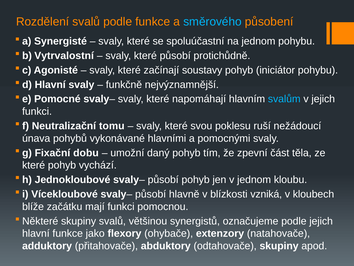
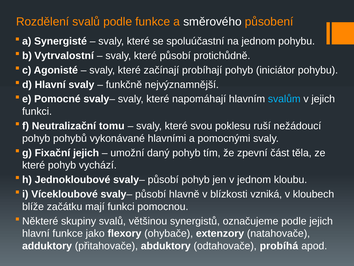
směrového colour: light blue -> white
soustavy: soustavy -> probíhají
únava at (36, 138): únava -> pohyb
Fixační dobu: dobu -> jejich
odtahovače skupiny: skupiny -> probíhá
